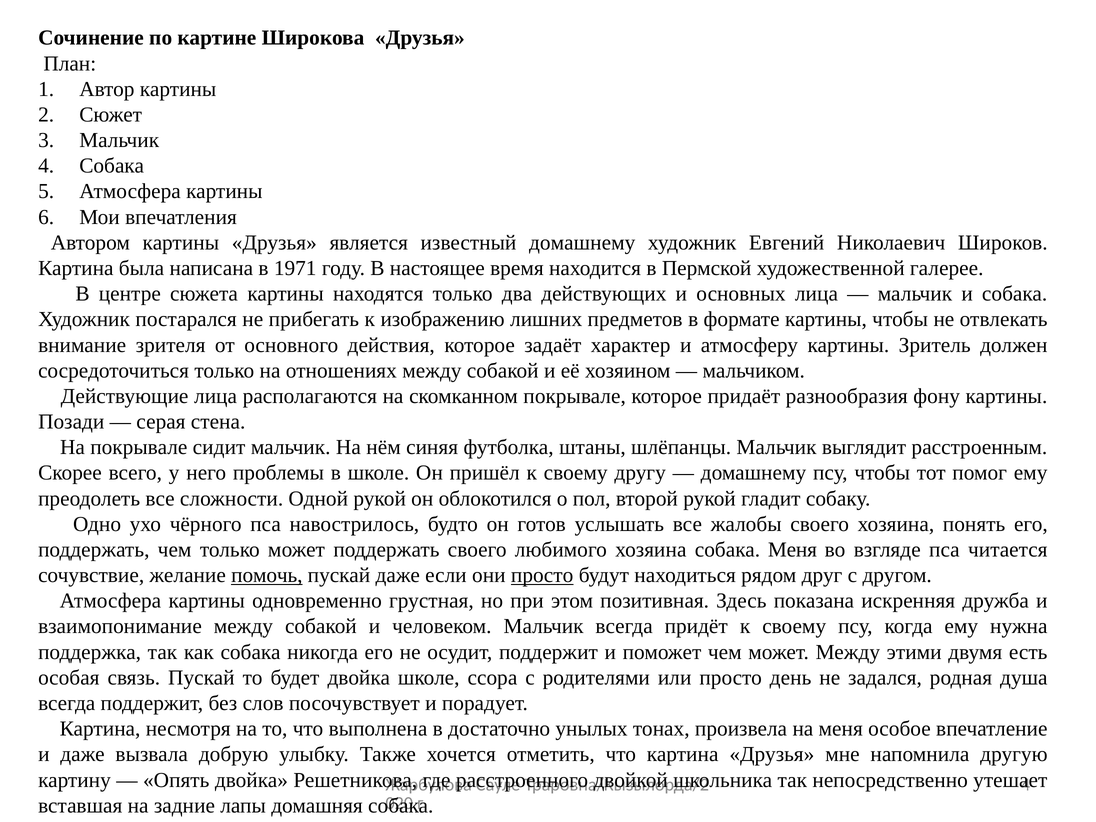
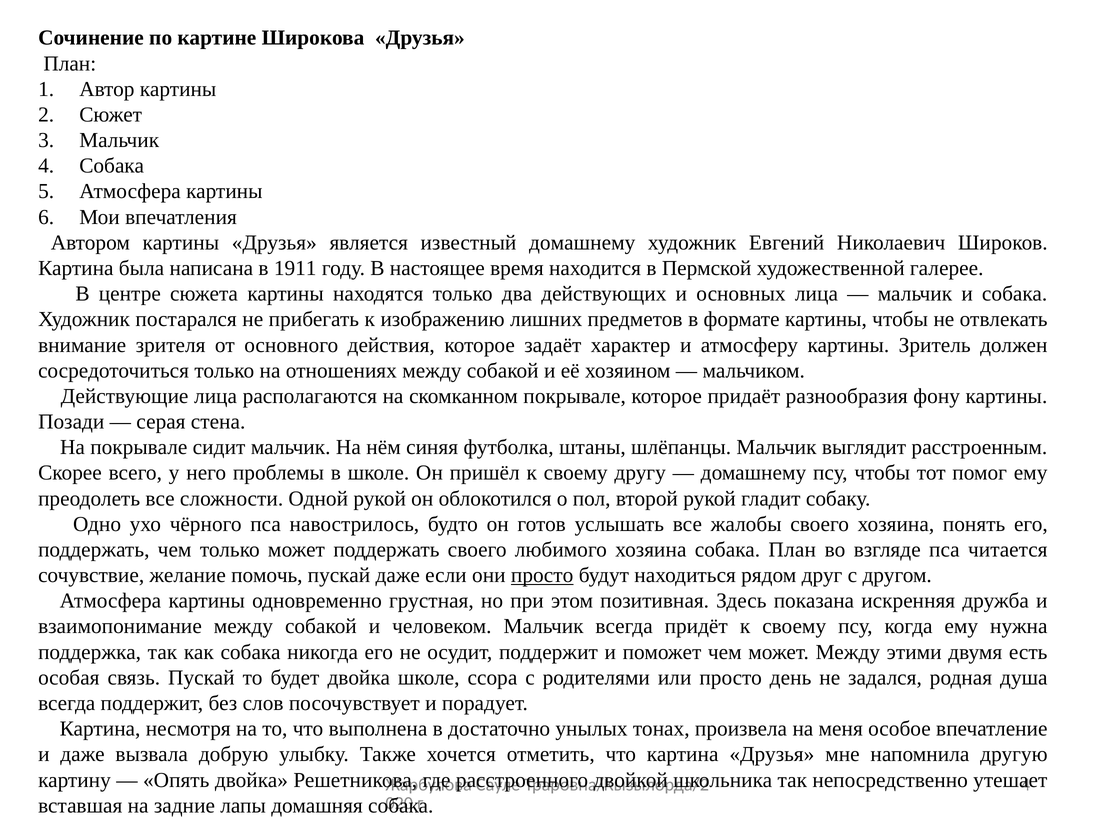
1971: 1971 -> 1911
собака Меня: Меня -> План
помочь underline: present -> none
